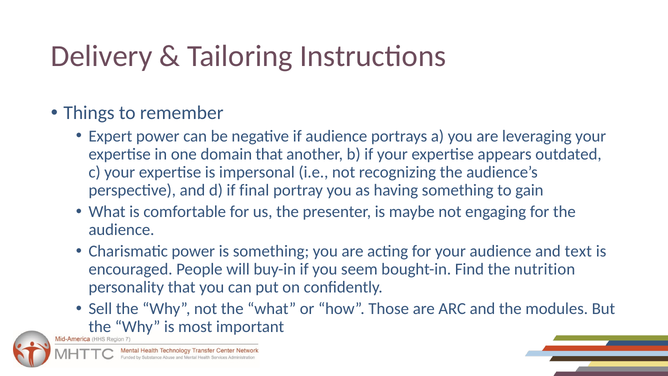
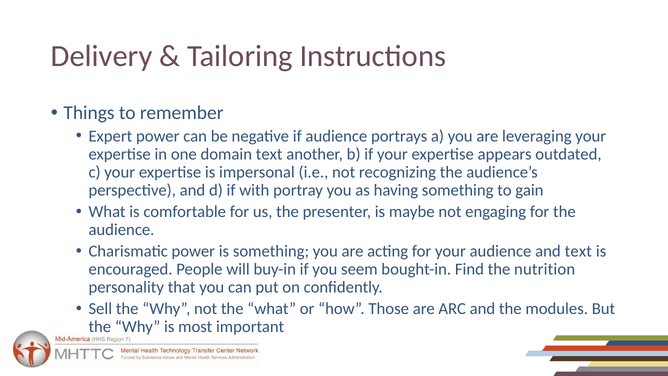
domain that: that -> text
final: final -> with
